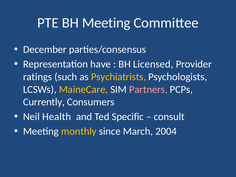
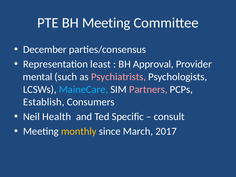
have: have -> least
Licensed: Licensed -> Approval
ratings: ratings -> mental
Psychiatrists colour: yellow -> pink
MaineCare colour: yellow -> light blue
Currently: Currently -> Establish
2004: 2004 -> 2017
